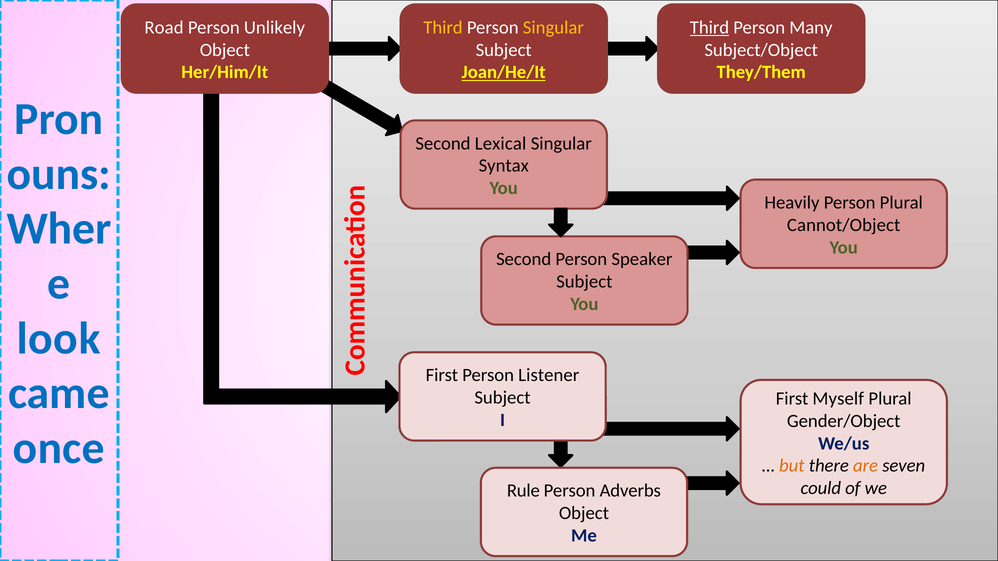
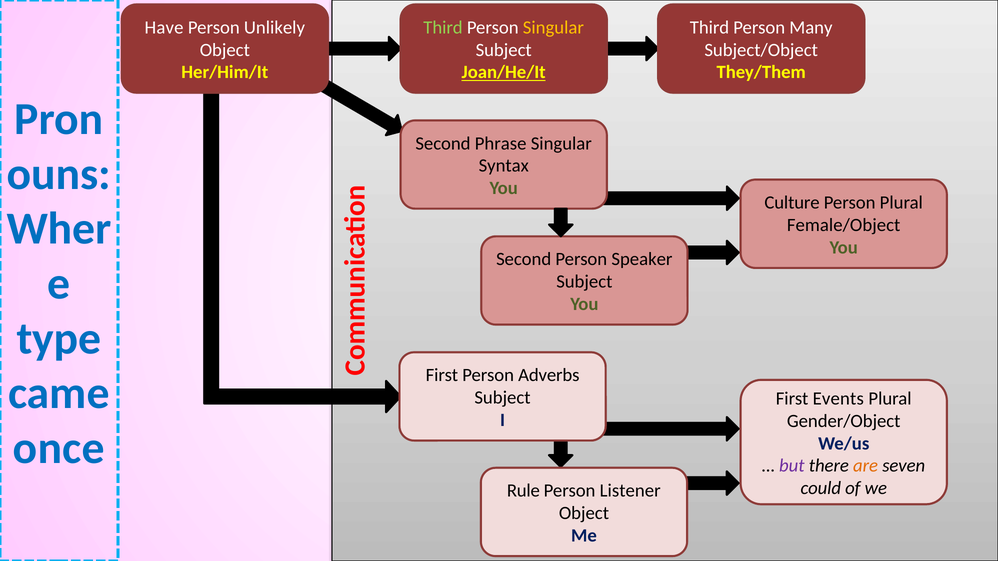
Road: Road -> Have
Third at (443, 27) colour: yellow -> light green
Third at (710, 27) underline: present -> none
Lexical: Lexical -> Phrase
Heavily: Heavily -> Culture
Cannot/Object: Cannot/Object -> Female/Object
look: look -> type
Listener: Listener -> Adverbs
Myself: Myself -> Events
but colour: orange -> purple
Adverbs: Adverbs -> Listener
